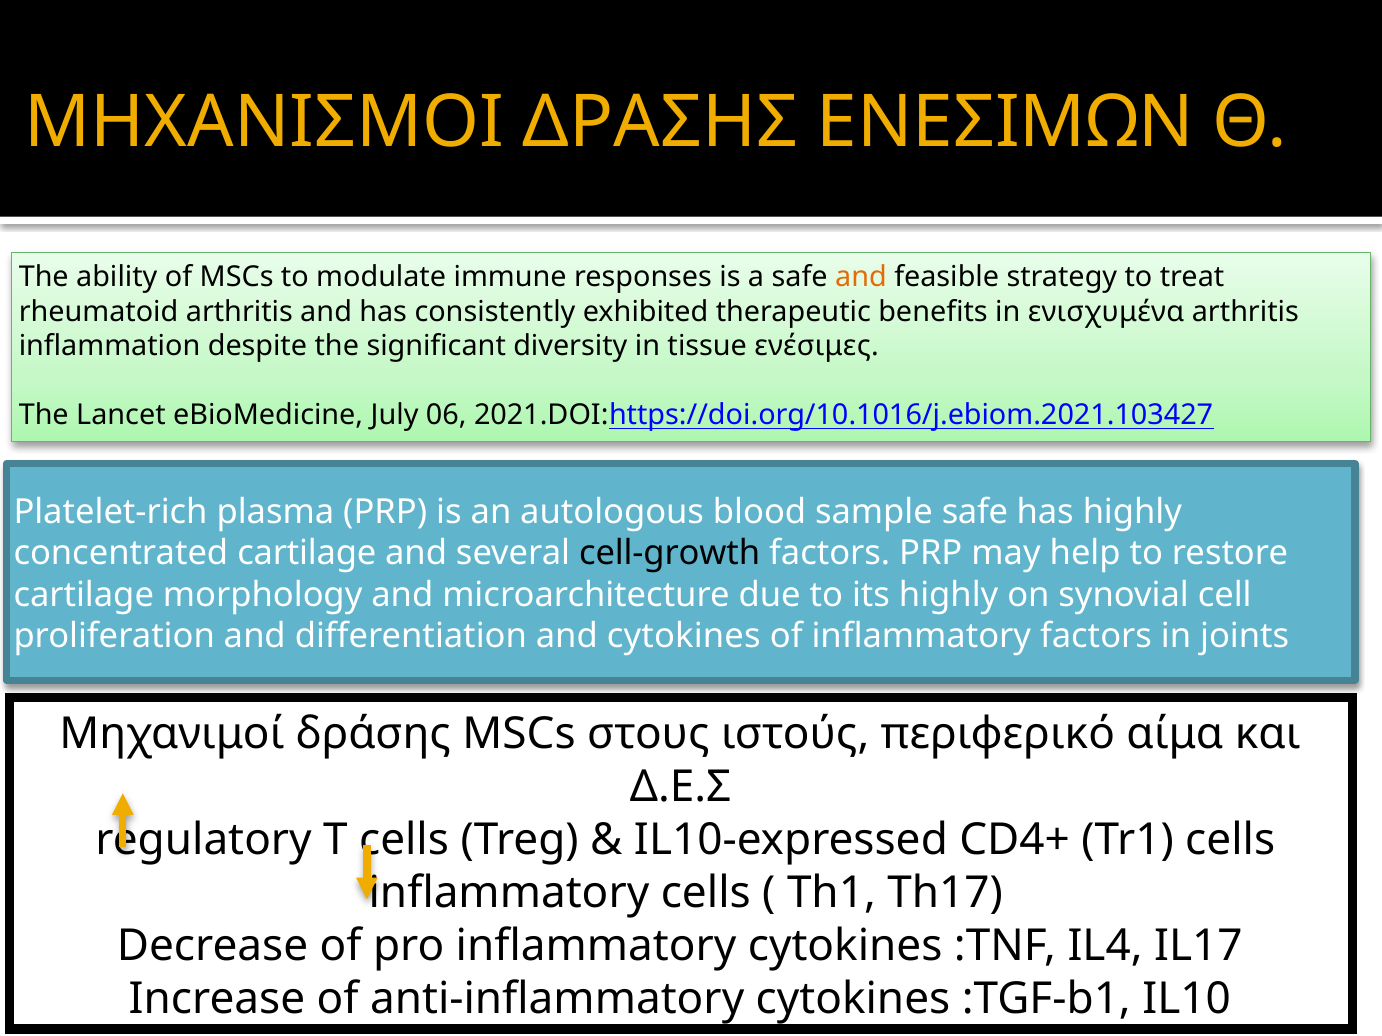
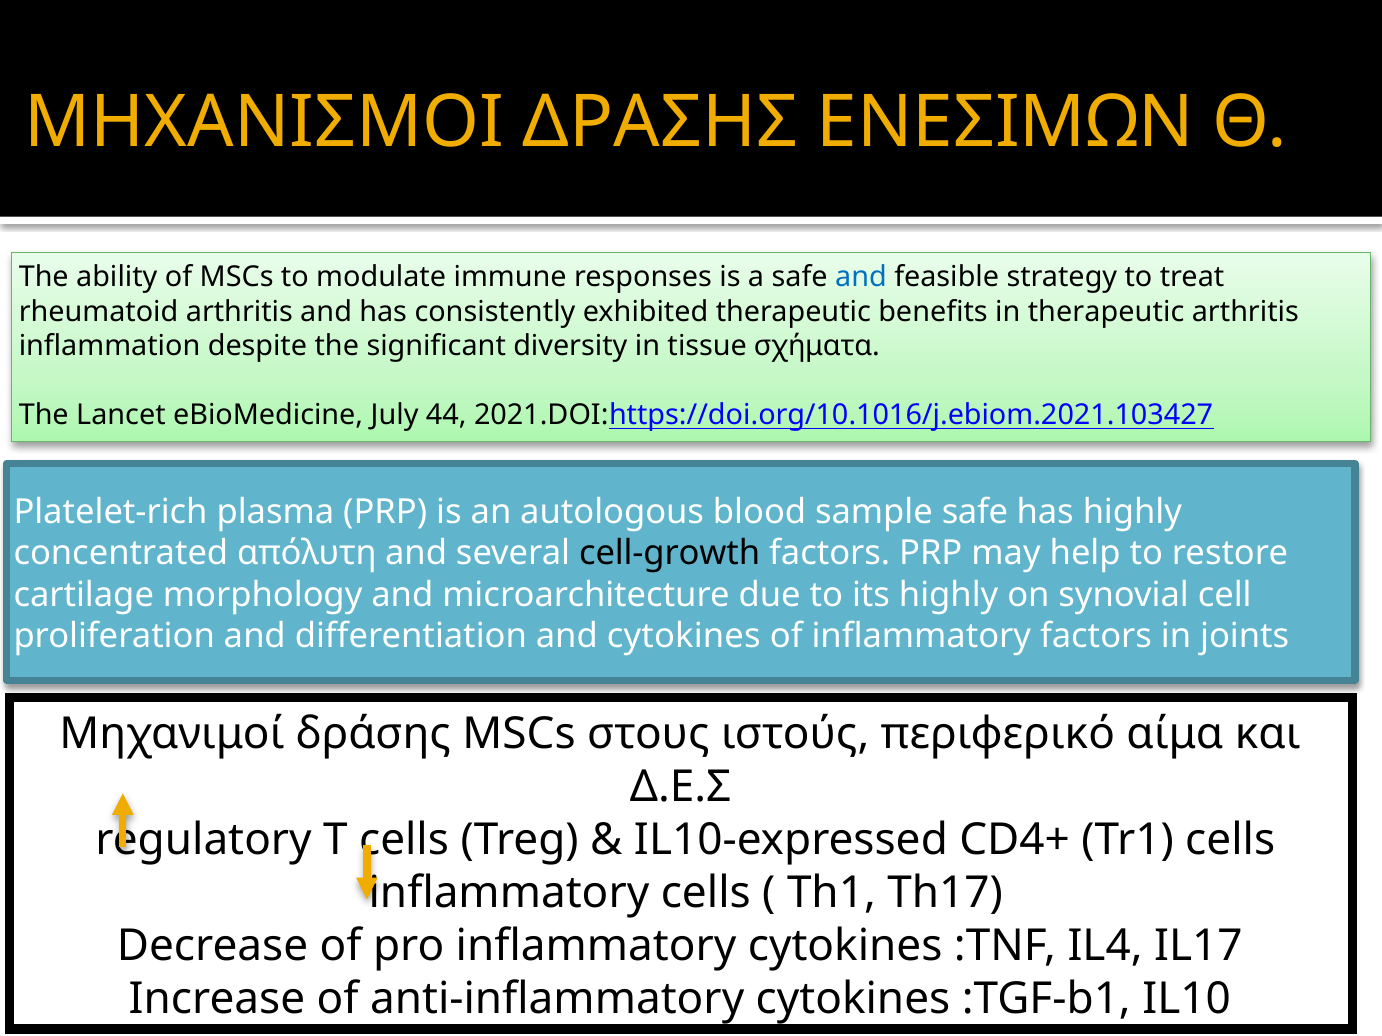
and at (861, 277) colour: orange -> blue
in ενισχυμένα: ενισχυμένα -> therapeutic
ενέσιμες: ενέσιμες -> σχήματα
06: 06 -> 44
concentrated cartilage: cartilage -> απόλυτη
